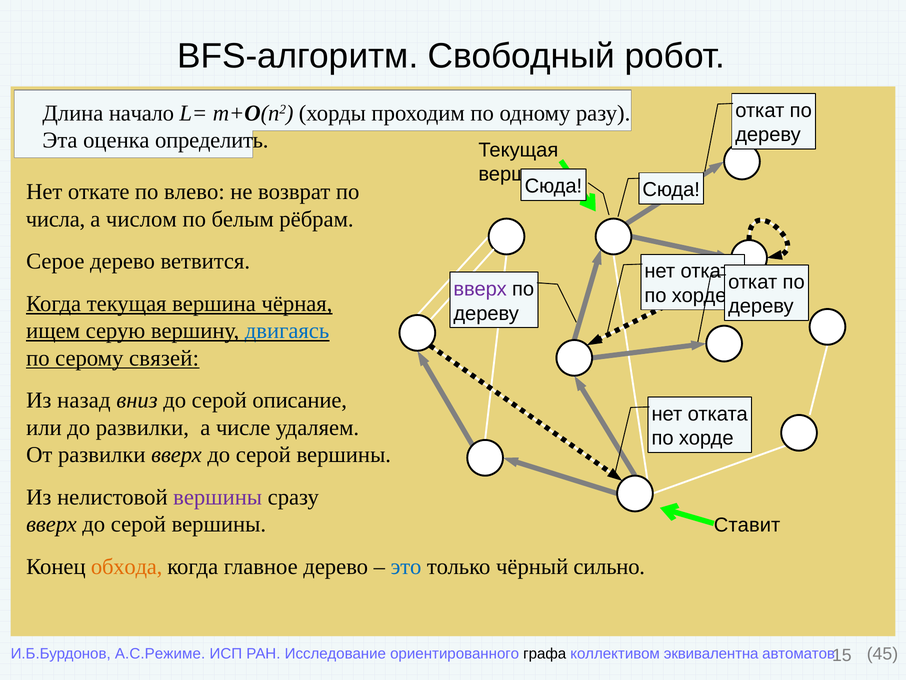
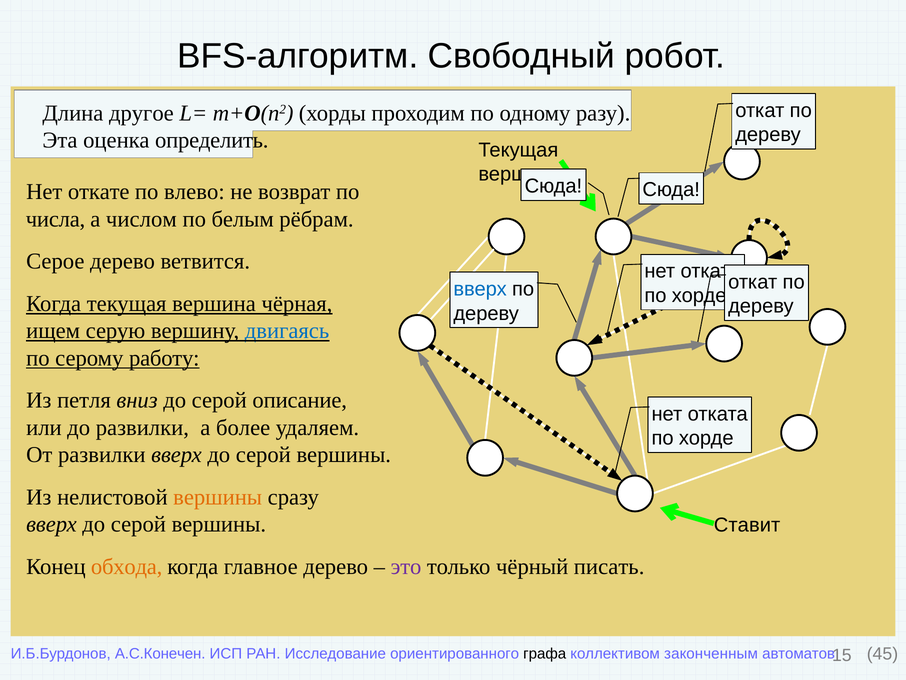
начало: начало -> другое
вверх at (480, 289) colour: purple -> blue
связей: связей -> работу
назад: назад -> петля
числе: числе -> более
вершины at (218, 497) colour: purple -> orange
это colour: blue -> purple
сильно: сильно -> писать
А.С.Режиме: А.С.Режиме -> А.С.Конечен
эквивалентна: эквивалентна -> законченным
